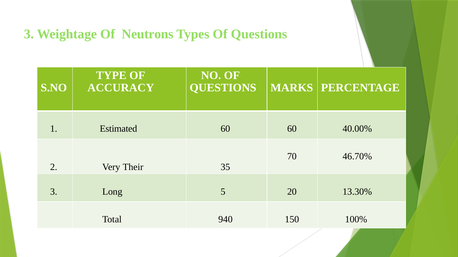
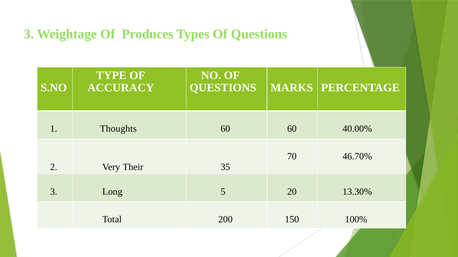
Neutrons: Neutrons -> Produces
Estimated: Estimated -> Thoughts
940: 940 -> 200
